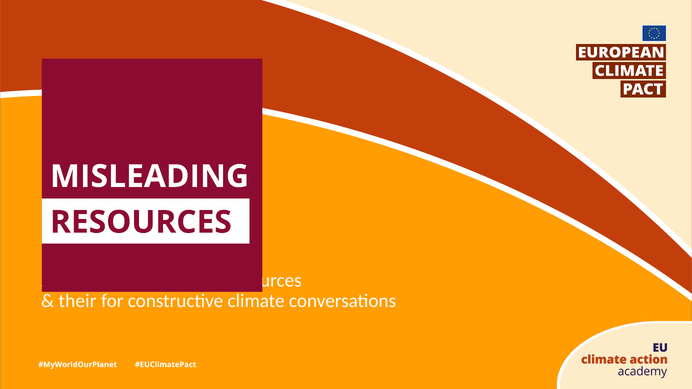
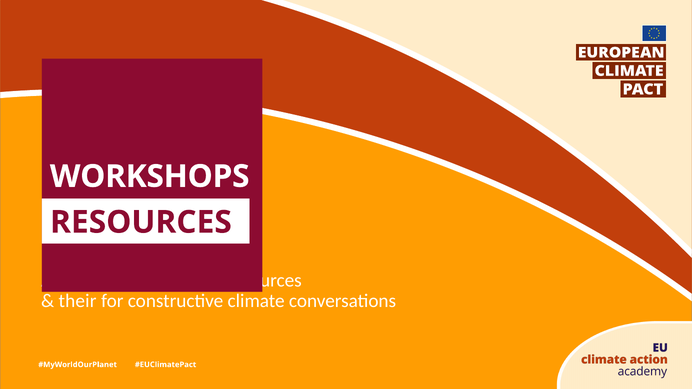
MISLEADING: MISLEADING -> WORKSHOPS
